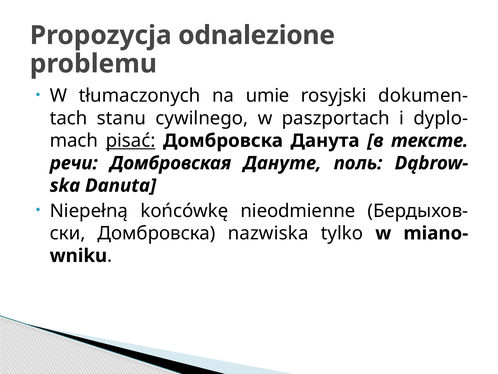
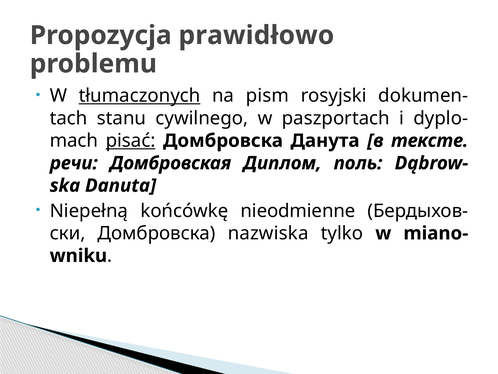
odnalezione: odnalezione -> prawidłowo
tłumaczonych underline: none -> present
umie: umie -> pism
Дануте: Дануте -> Диплом
